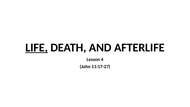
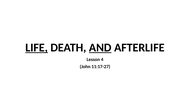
AND underline: none -> present
